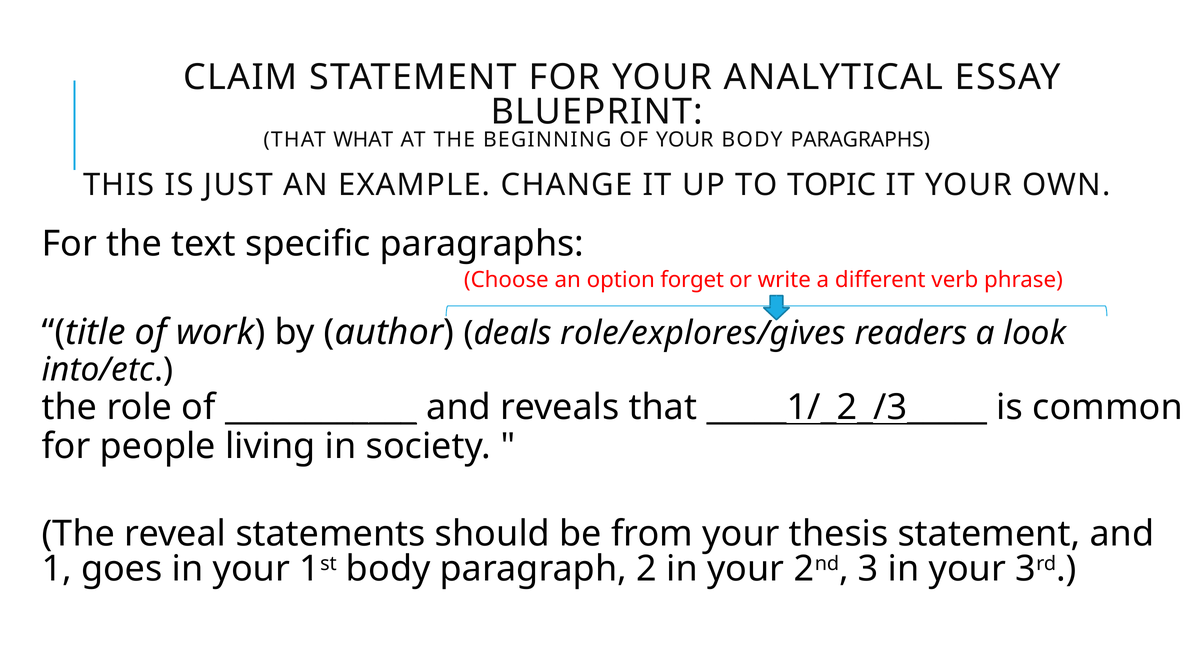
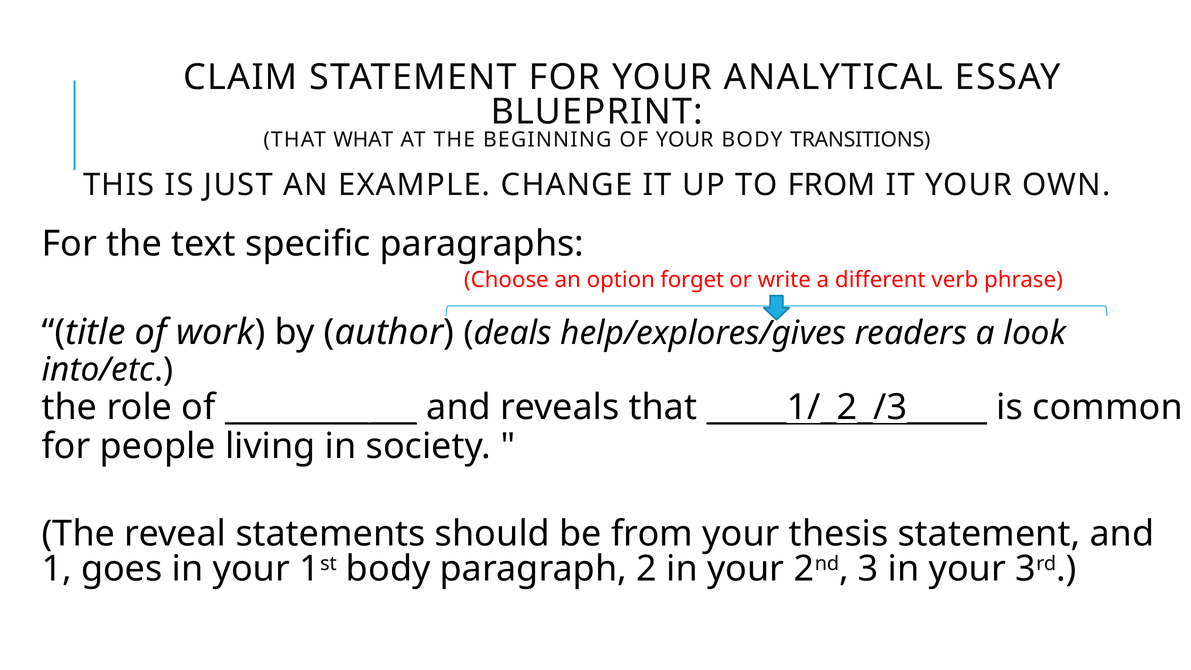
BODY PARAGRAPHS: PARAGRAPHS -> TRANSITIONS
TO TOPIC: TOPIC -> FROM
role/explores/gives: role/explores/gives -> help/explores/gives
